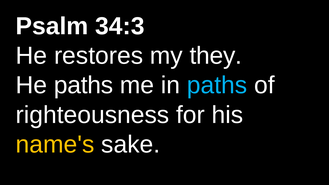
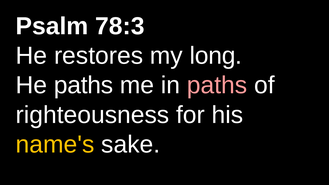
34:3: 34:3 -> 78:3
they: they -> long
paths at (217, 85) colour: light blue -> pink
